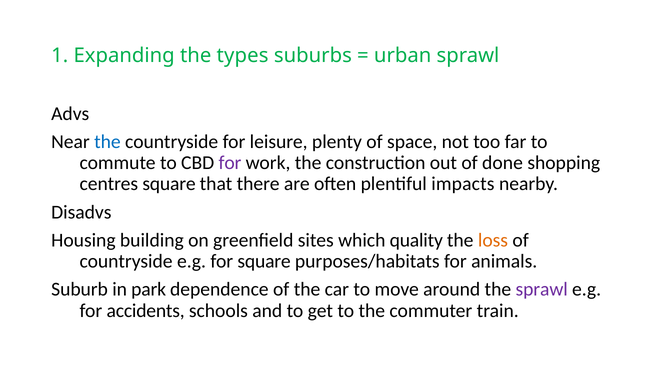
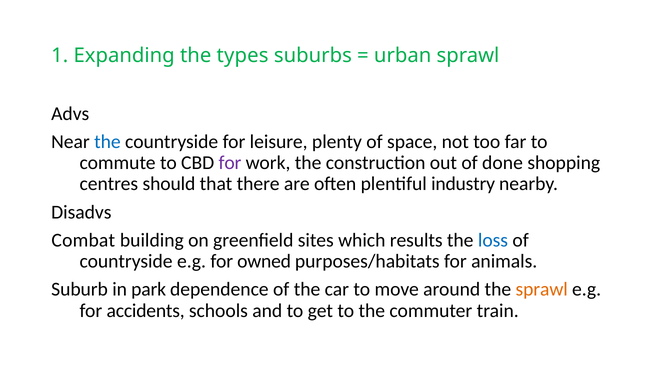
centres square: square -> should
impacts: impacts -> industry
Housing: Housing -> Combat
quality: quality -> results
loss colour: orange -> blue
for square: square -> owned
sprawl at (542, 290) colour: purple -> orange
